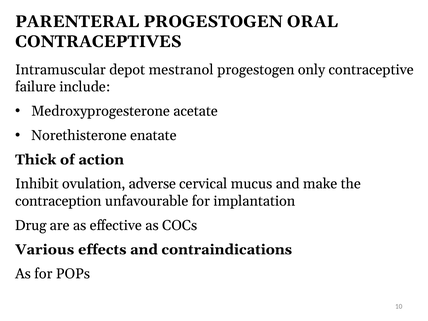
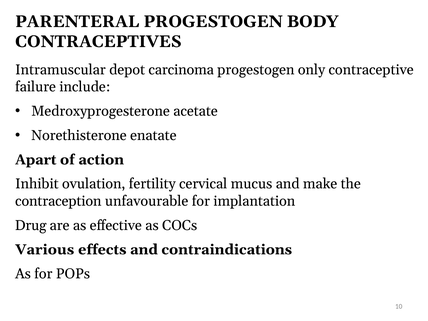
ORAL: ORAL -> BODY
mestranol: mestranol -> carcinoma
Thick: Thick -> Apart
adverse: adverse -> fertility
